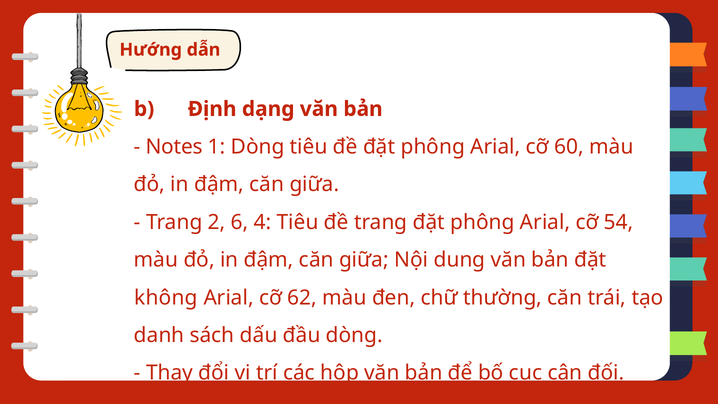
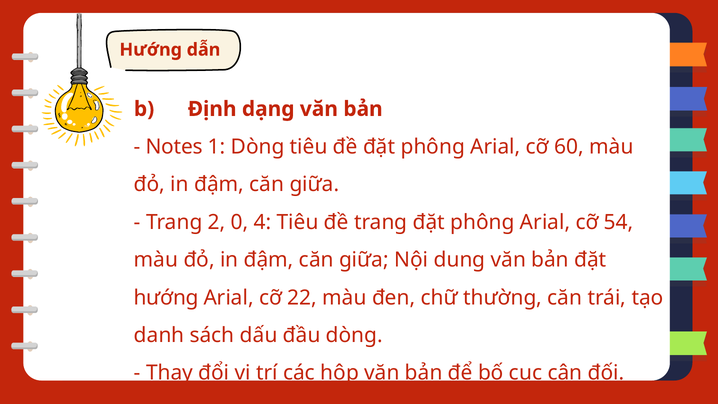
6: 6 -> 0
không at (166, 298): không -> hướng
62: 62 -> 22
